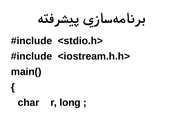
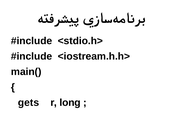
char: char -> gets
